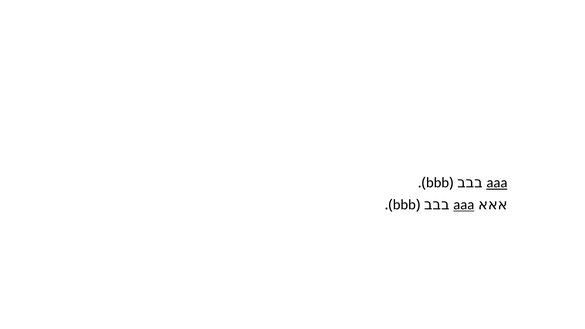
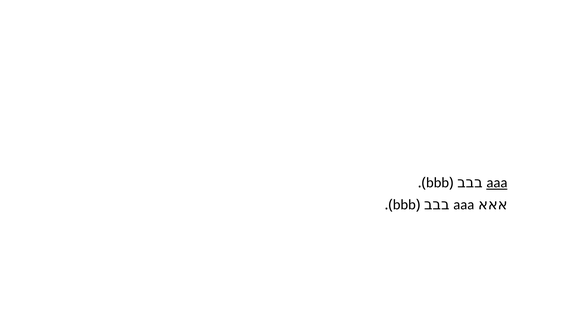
aaa at (464, 205) underline: present -> none
